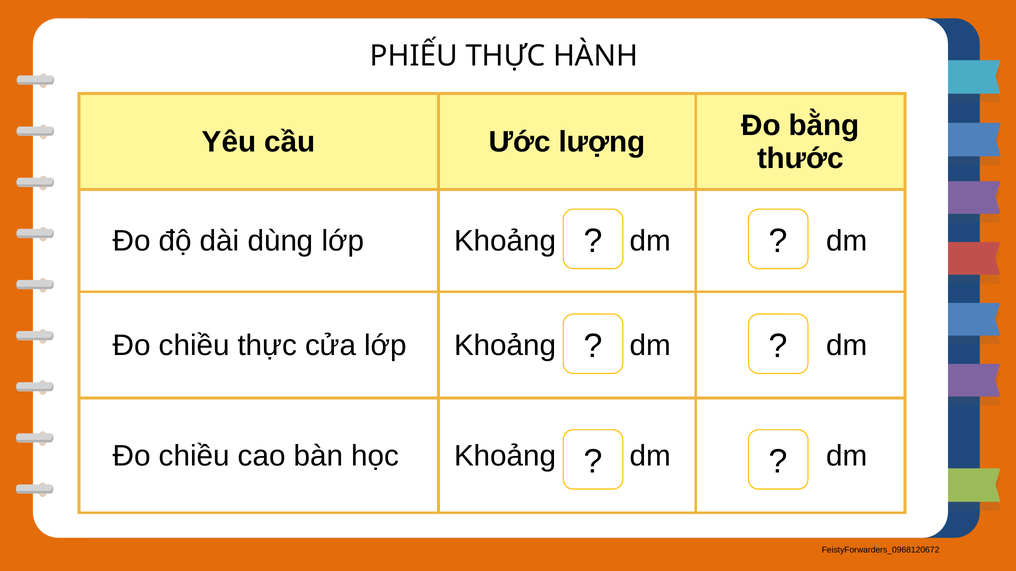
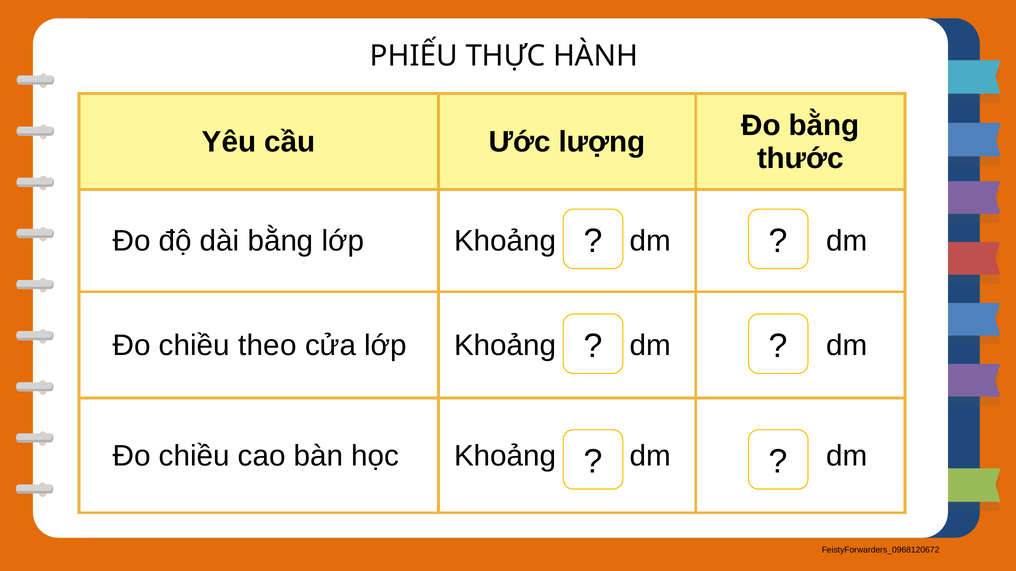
dài dùng: dùng -> bằng
chiều thực: thực -> theo
